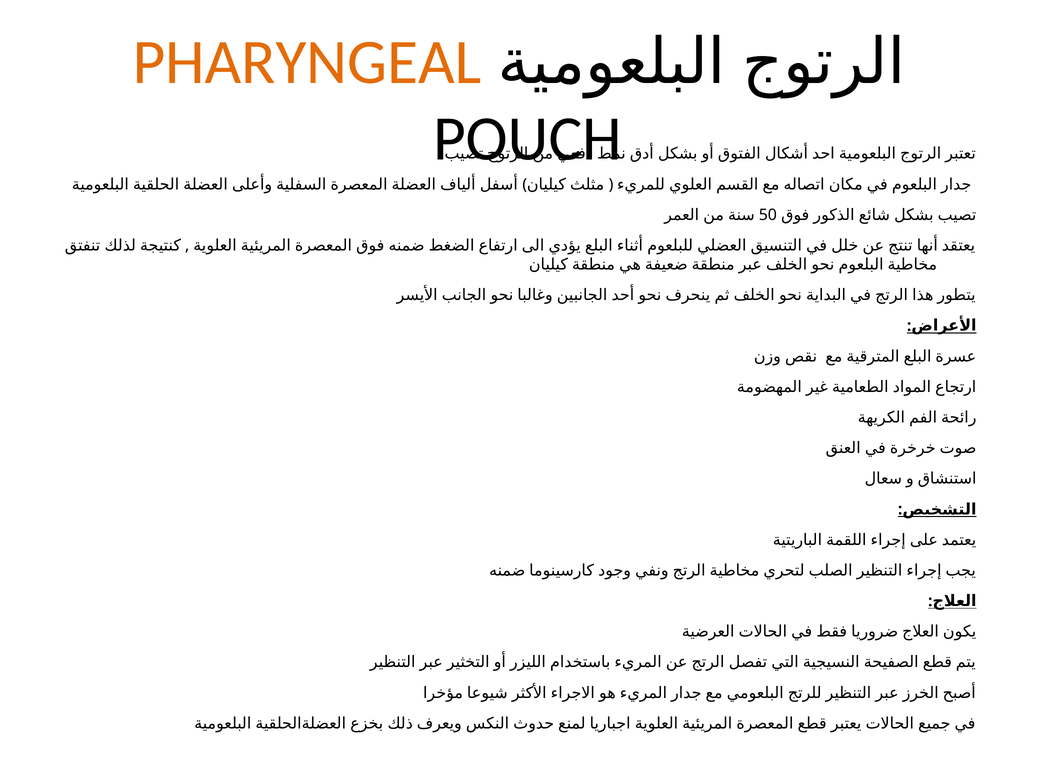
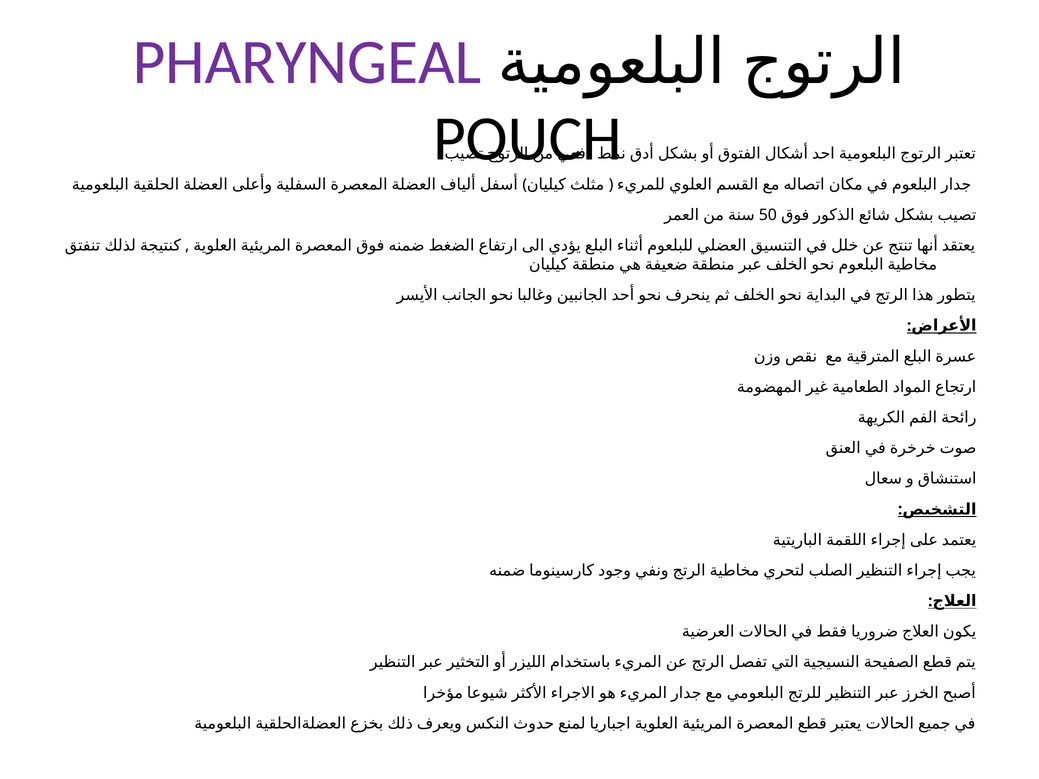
PHARYNGEAL colour: orange -> purple
